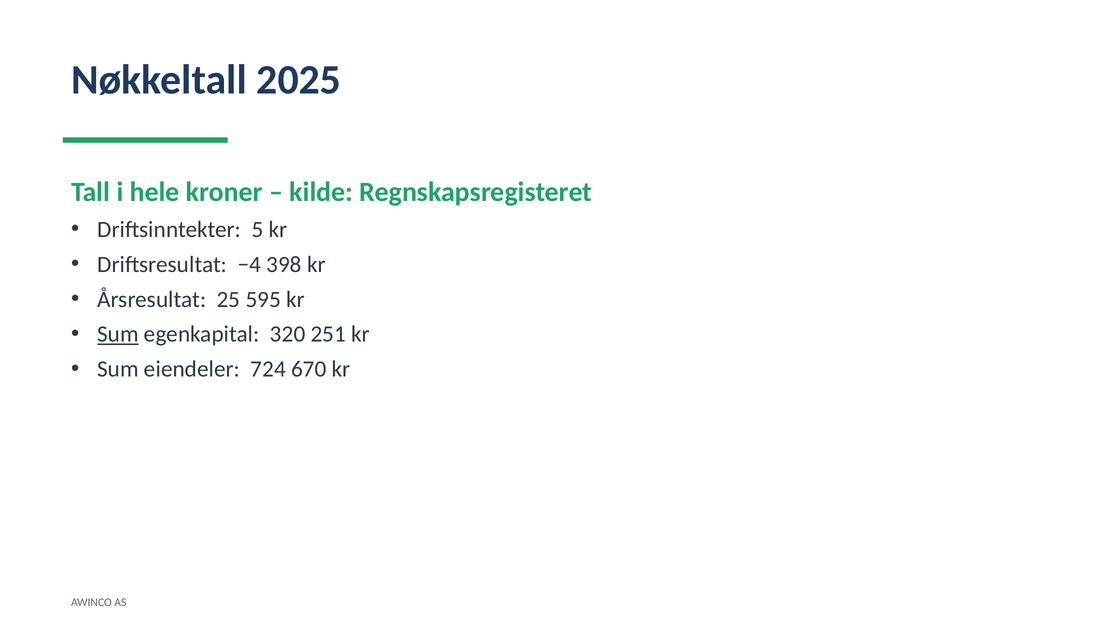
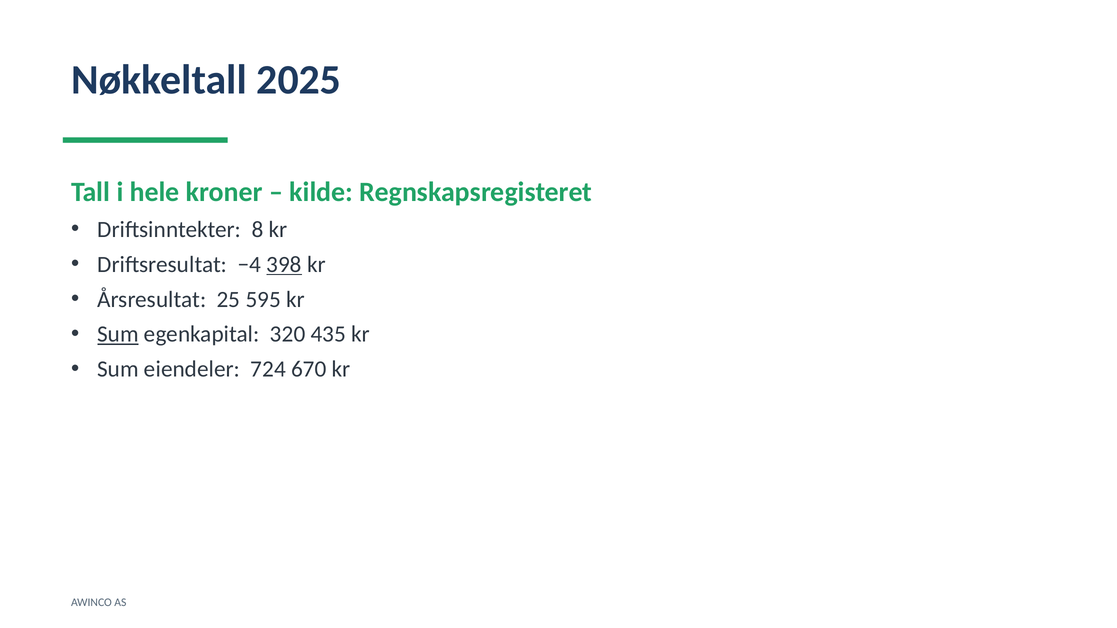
5: 5 -> 8
398 underline: none -> present
251: 251 -> 435
